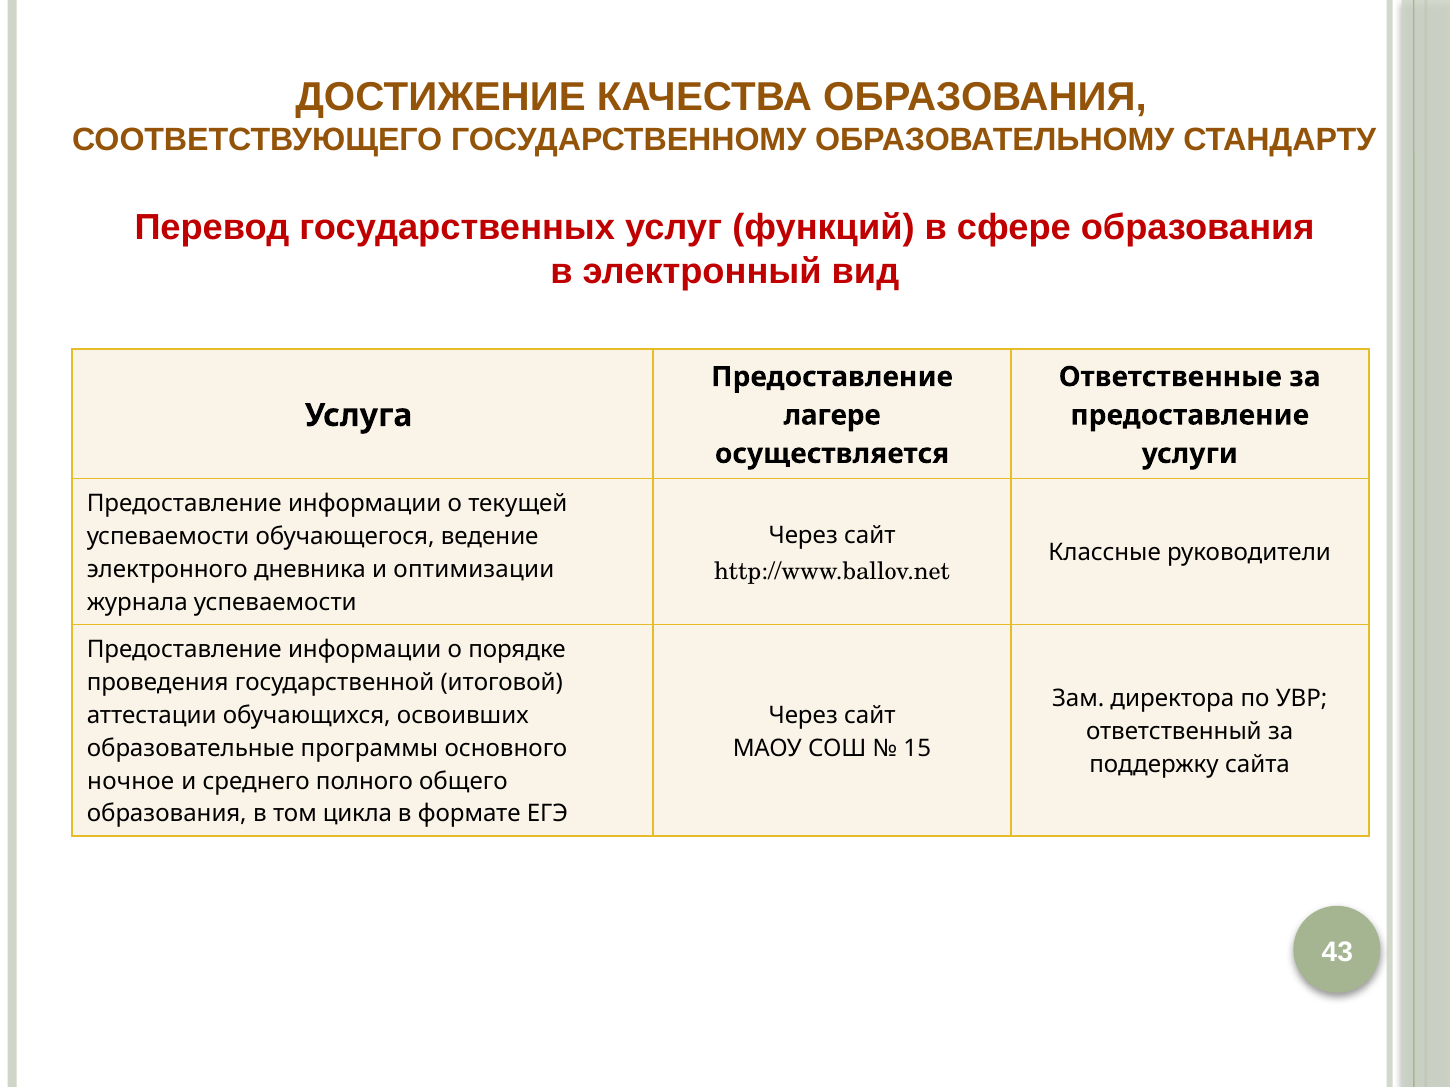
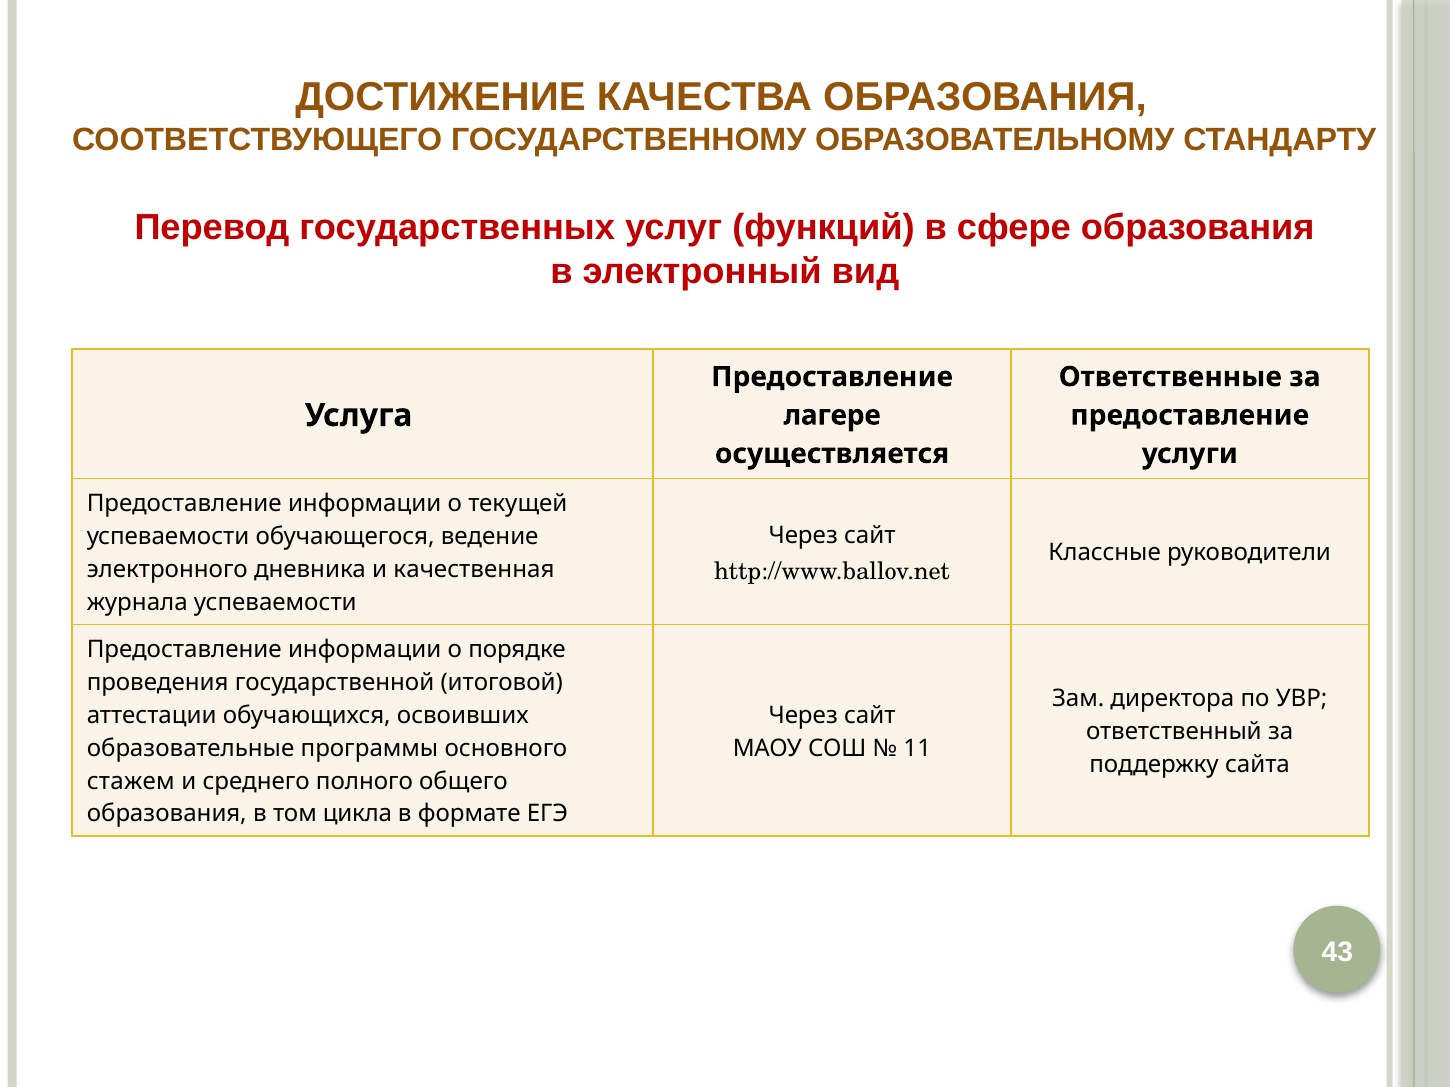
оптимизации: оптимизации -> качественная
15: 15 -> 11
ночное: ночное -> стажем
